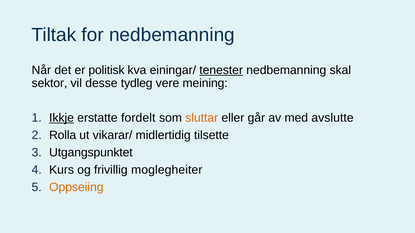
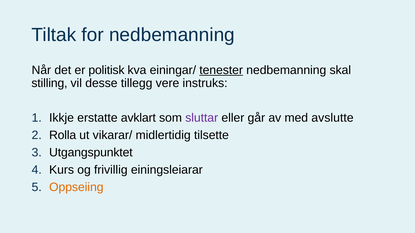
sektor: sektor -> stilling
tydleg: tydleg -> tillegg
meining: meining -> instruks
Ikkje underline: present -> none
fordelt: fordelt -> avklart
sluttar colour: orange -> purple
moglegheiter: moglegheiter -> einingsleiarar
